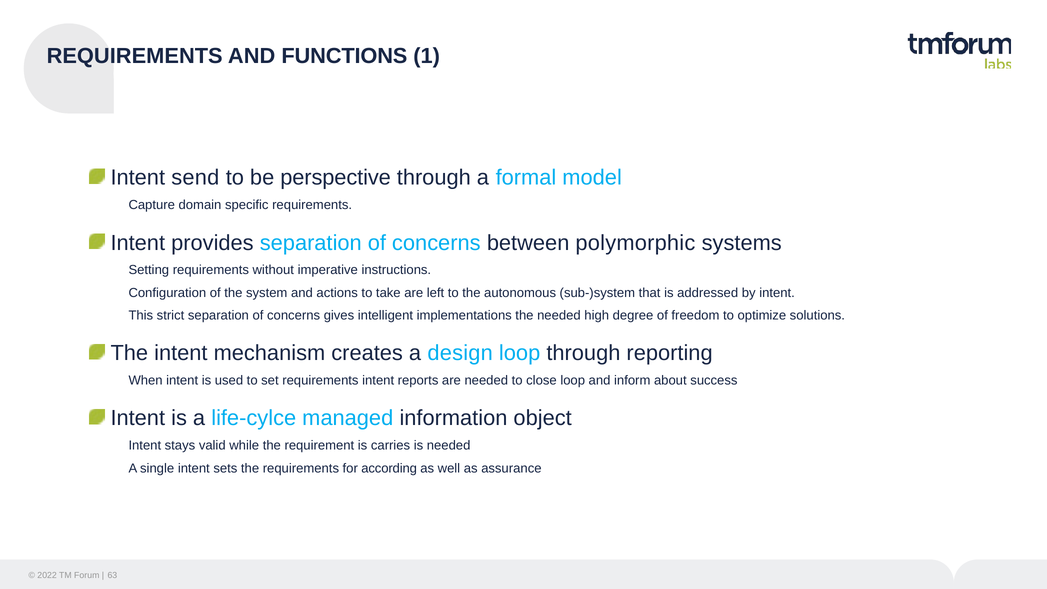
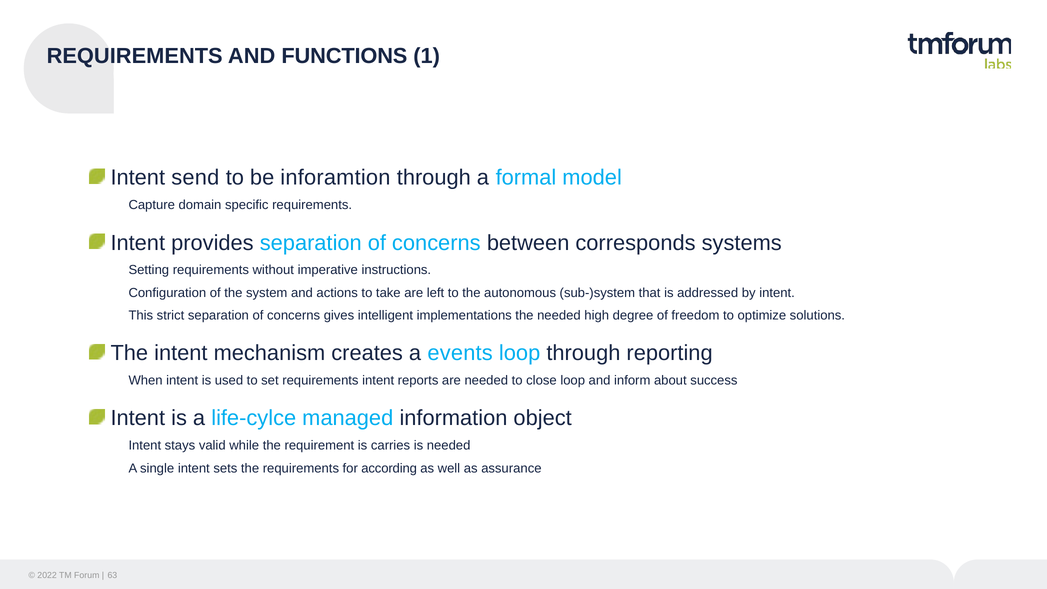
perspective: perspective -> inforamtion
polymorphic: polymorphic -> corresponds
design: design -> events
